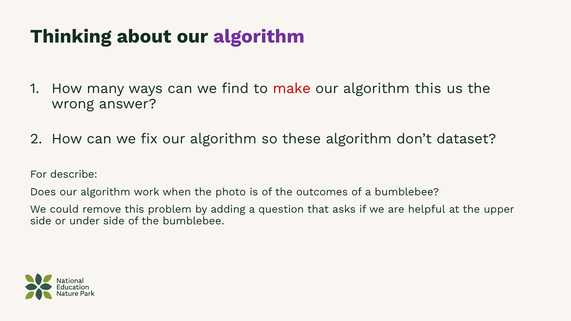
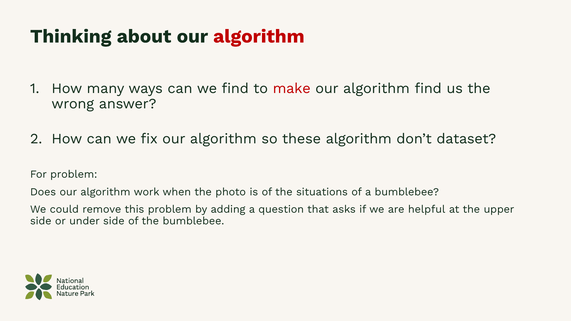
algorithm at (259, 36) colour: purple -> red
algorithm this: this -> find
For describe: describe -> problem
outcomes: outcomes -> situations
